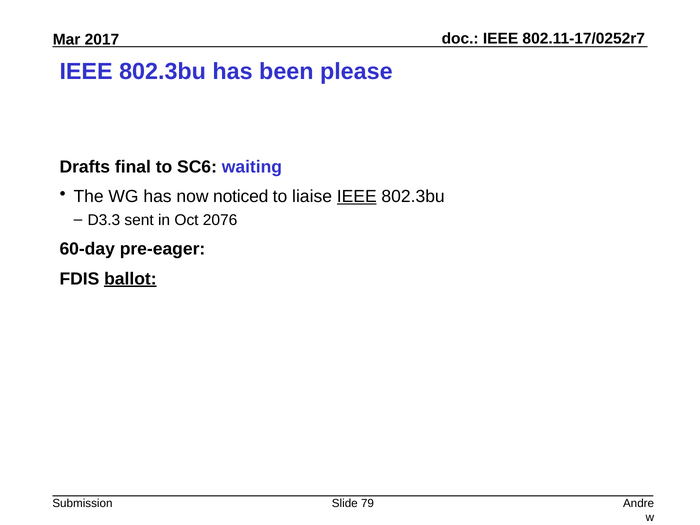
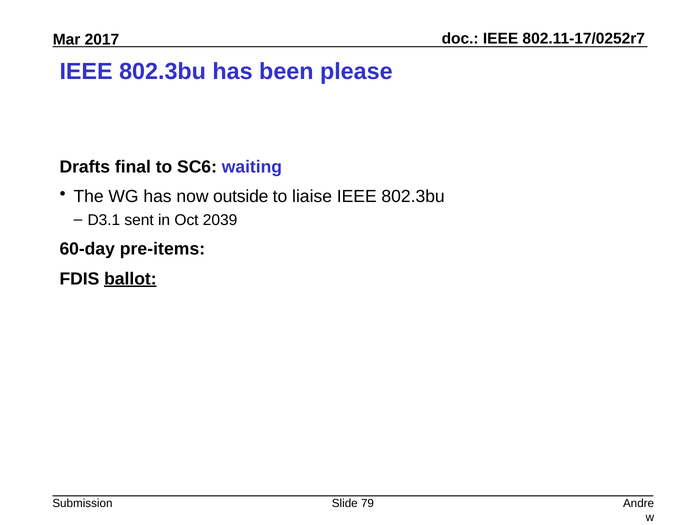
noticed: noticed -> outside
IEEE at (357, 197) underline: present -> none
D3.3: D3.3 -> D3.1
2076: 2076 -> 2039
pre-eager: pre-eager -> pre-items
